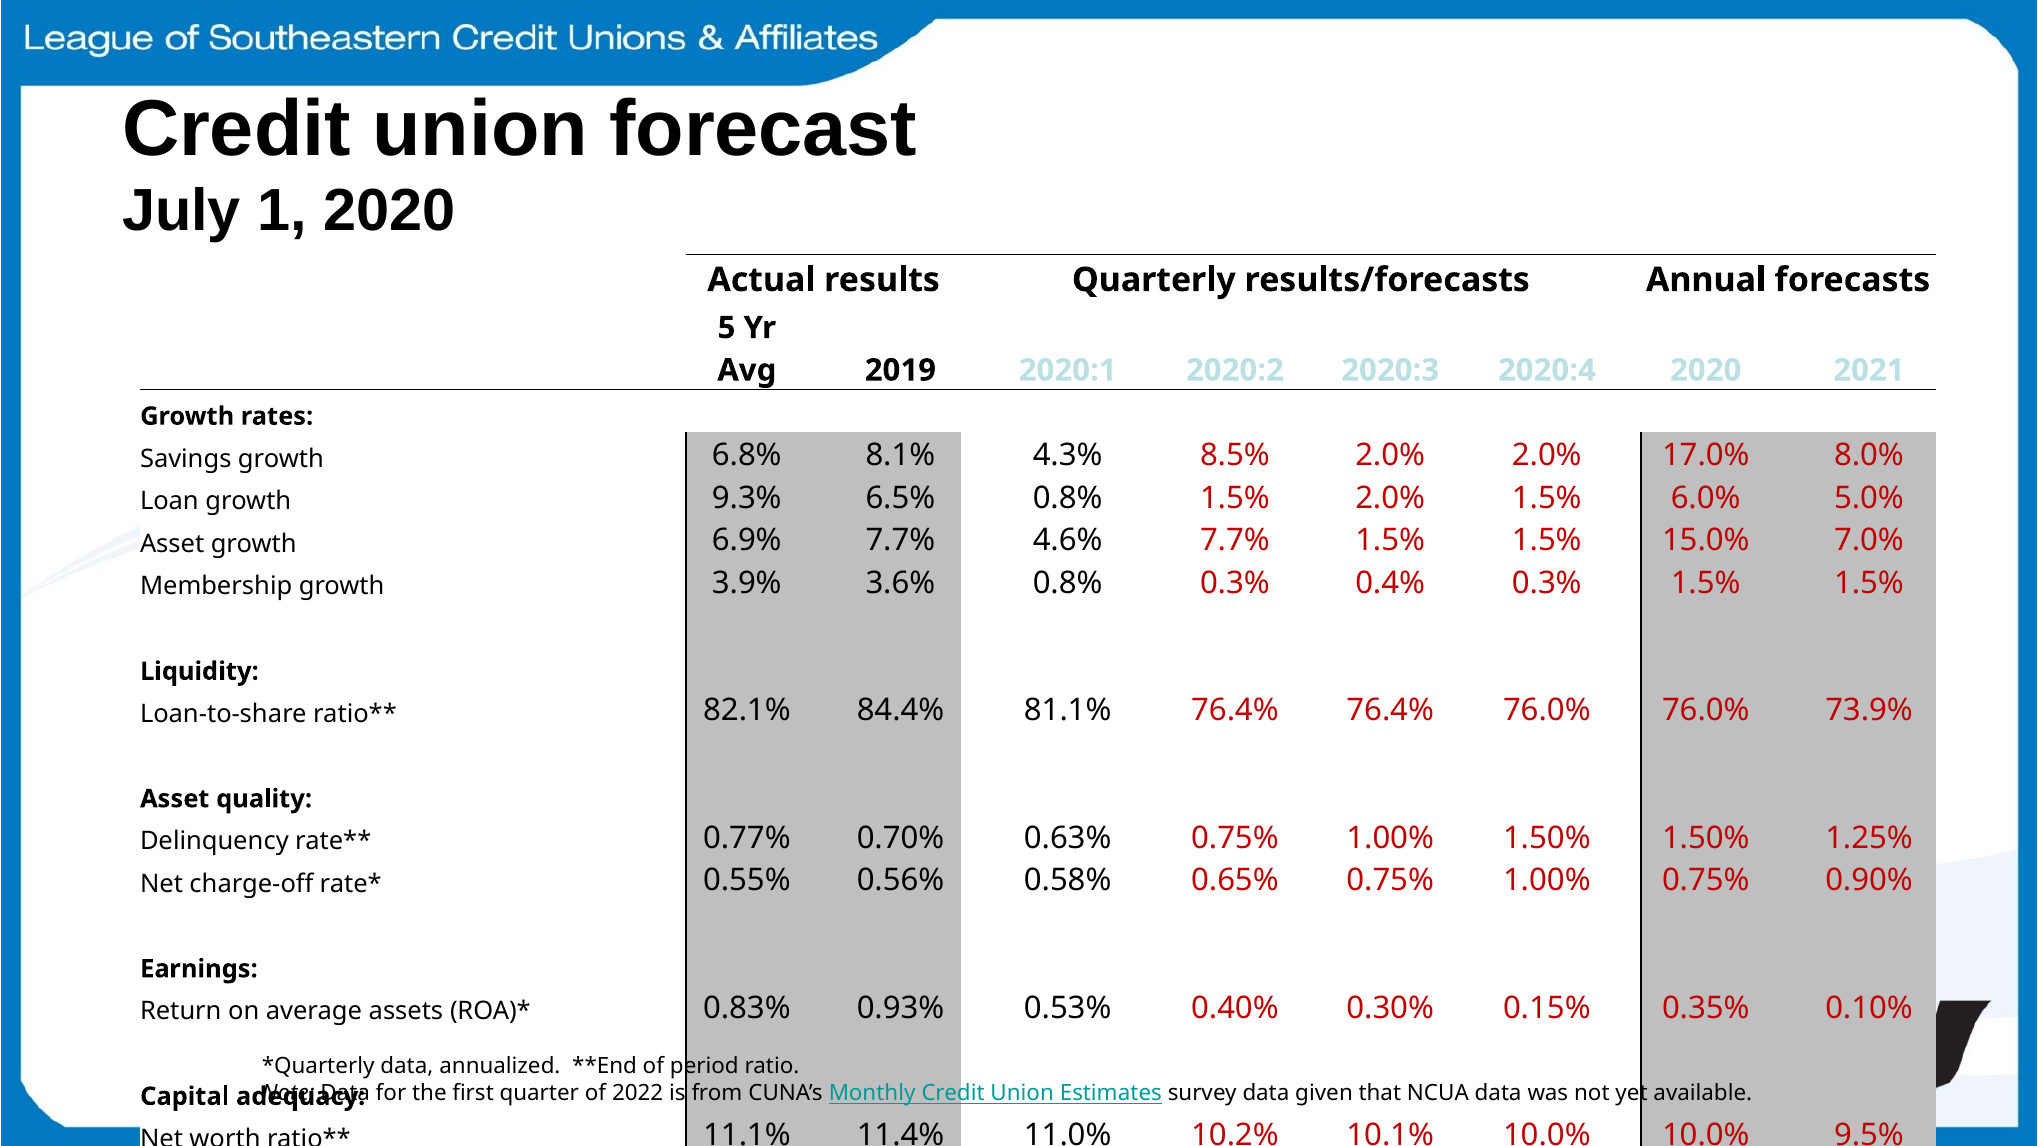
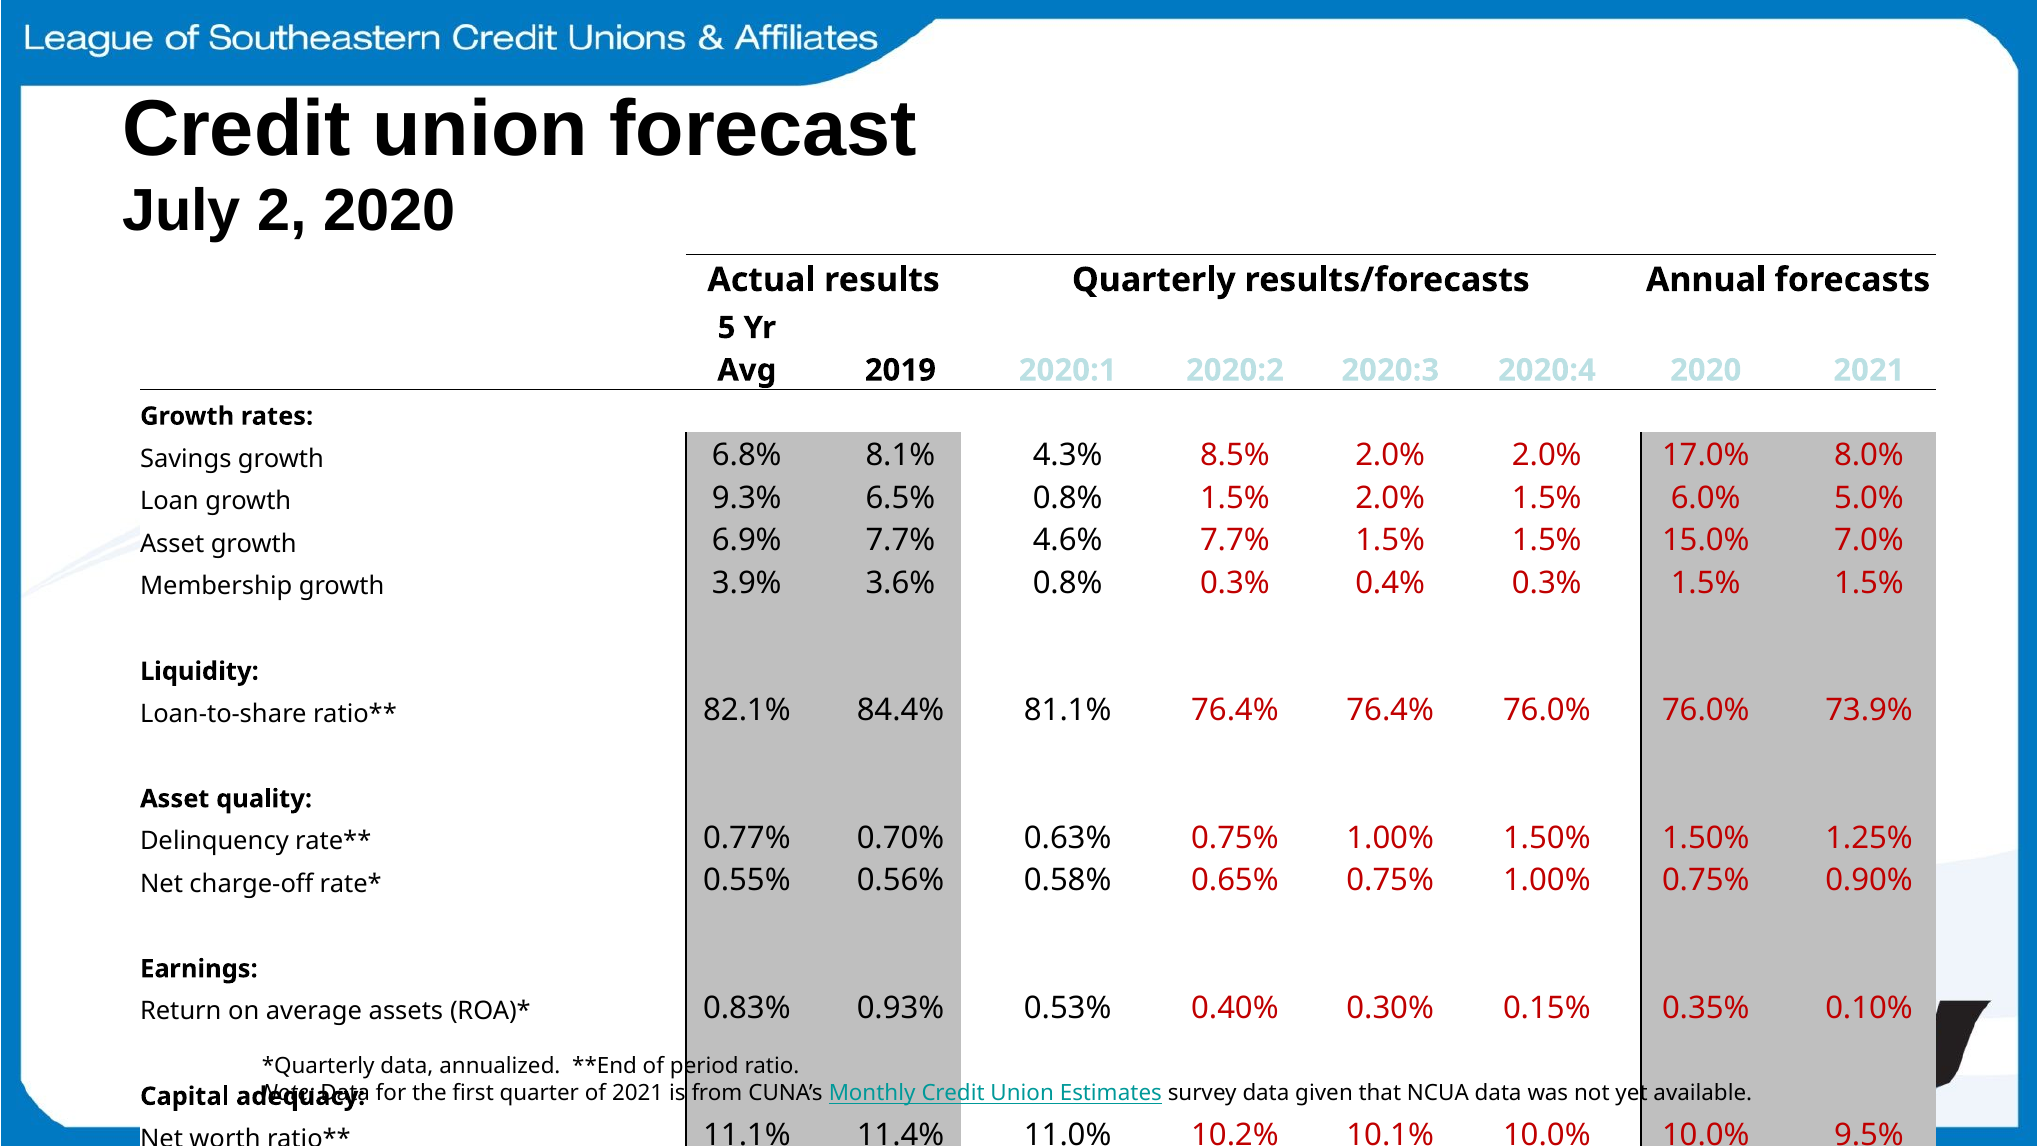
1: 1 -> 2
of 2022: 2022 -> 2021
